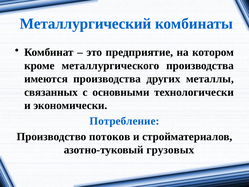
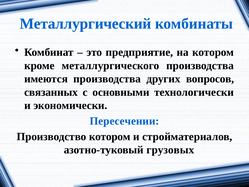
металлы: металлы -> вопросов
Потребление: Потребление -> Пересечении
Производство потоков: потоков -> котором
